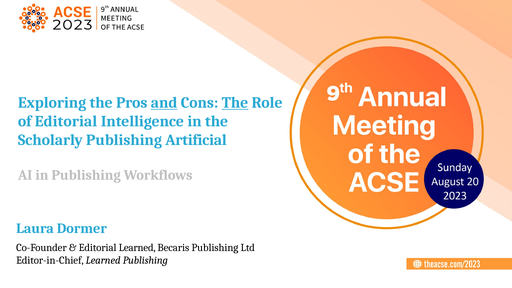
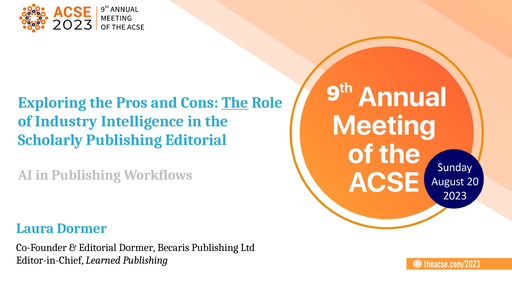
and underline: present -> none
of Editorial: Editorial -> Industry
Publishing Artificial: Artificial -> Editorial
Editorial Learned: Learned -> Dormer
